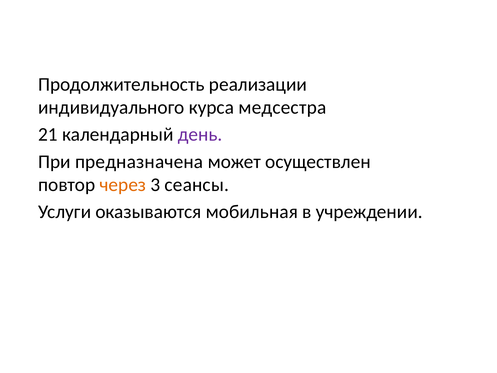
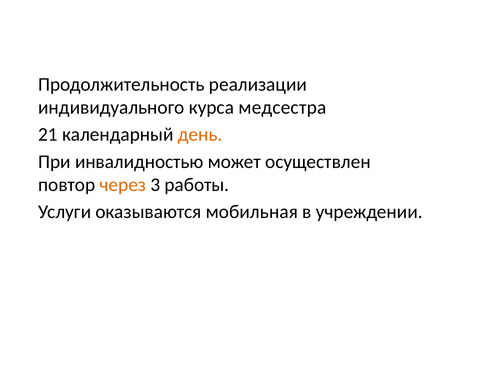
день colour: purple -> orange
предназначена: предназначена -> инвалидностью
сеансы: сеансы -> работы
